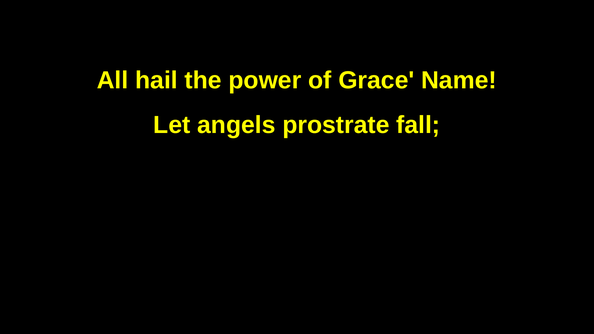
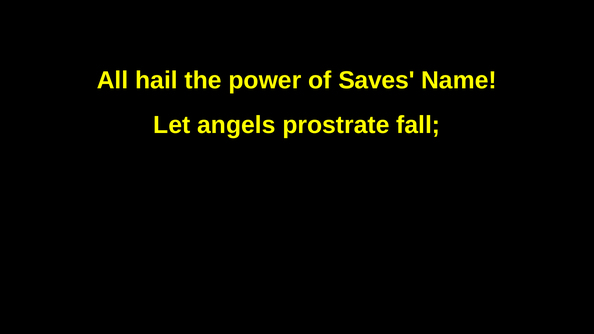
Grace: Grace -> Saves
